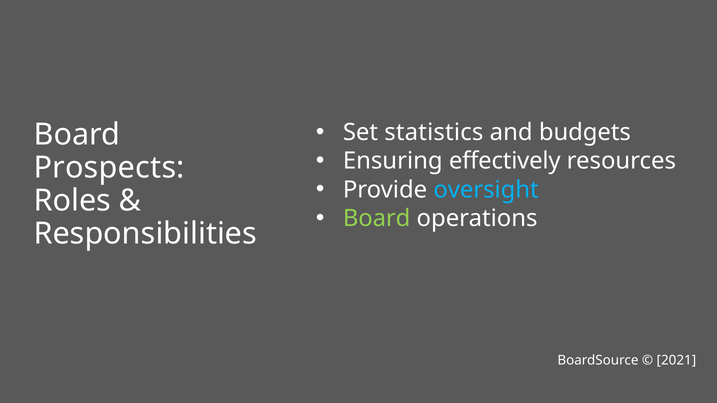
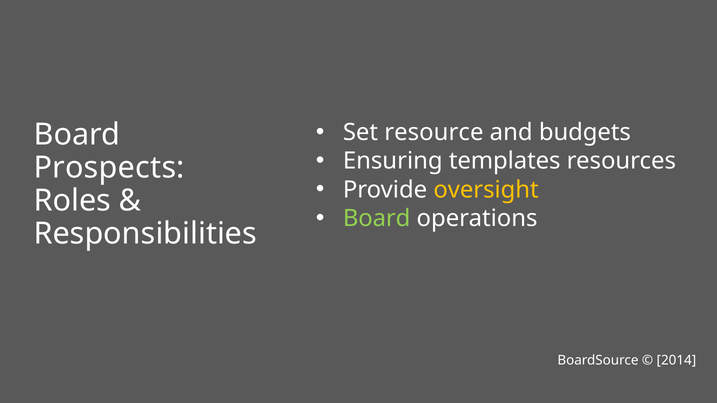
statistics: statistics -> resource
effectively: effectively -> templates
oversight colour: light blue -> yellow
2021: 2021 -> 2014
